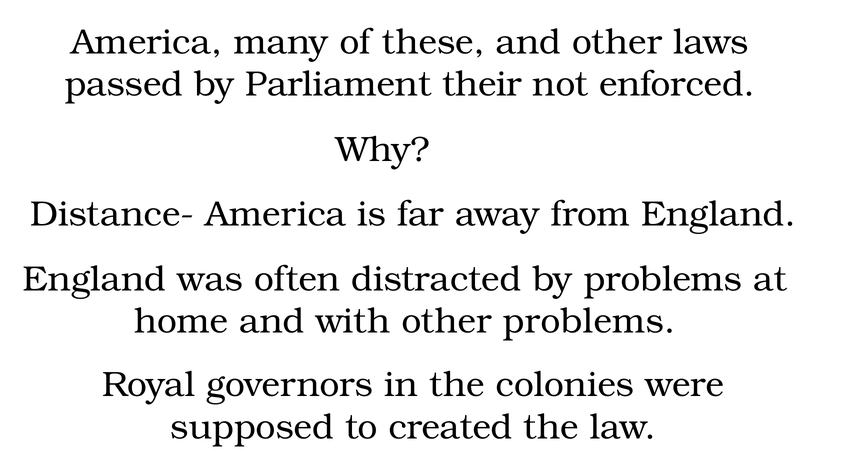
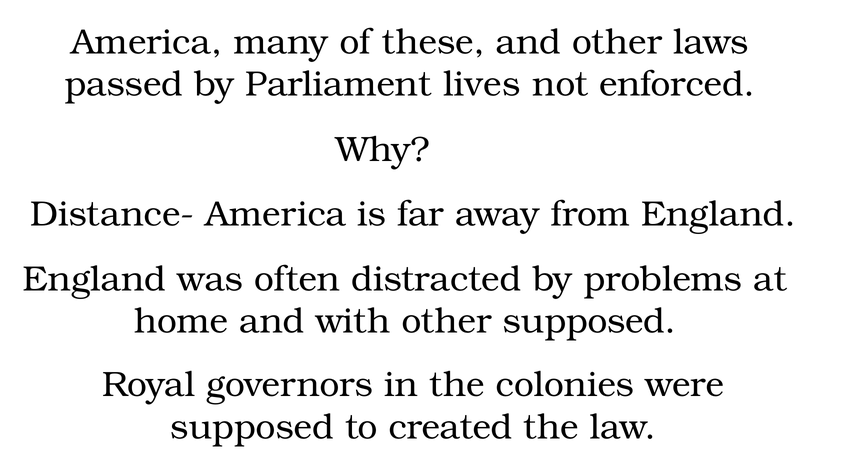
their: their -> lives
other problems: problems -> supposed
